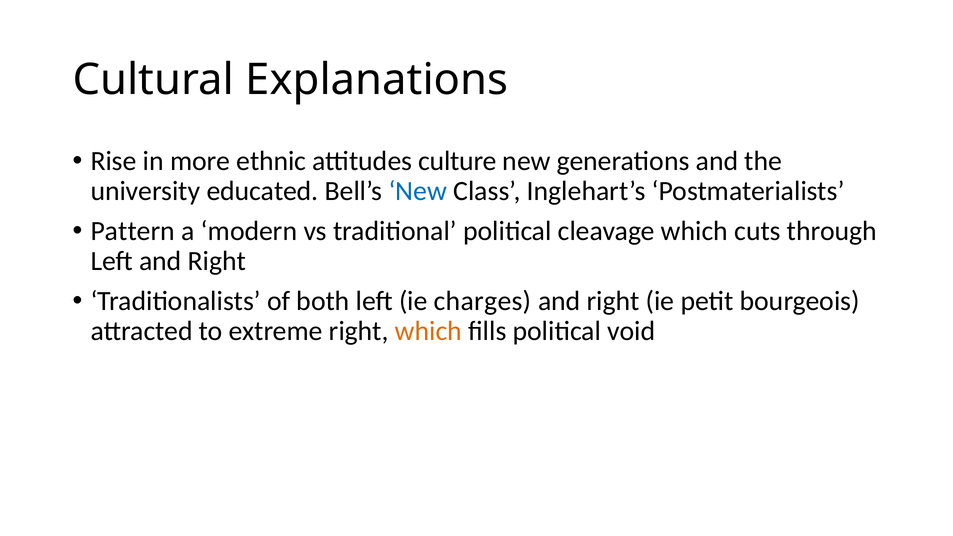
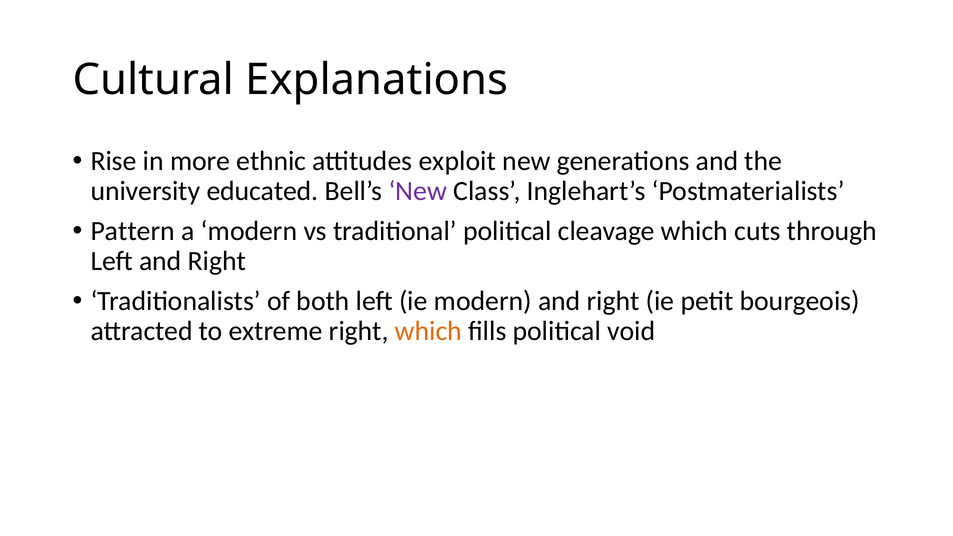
culture: culture -> exploit
New at (418, 191) colour: blue -> purple
ie charges: charges -> modern
